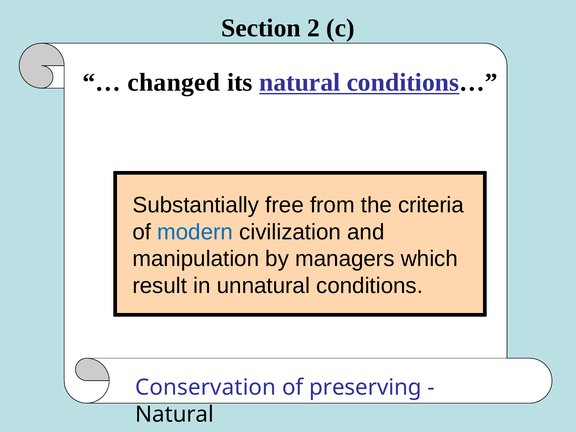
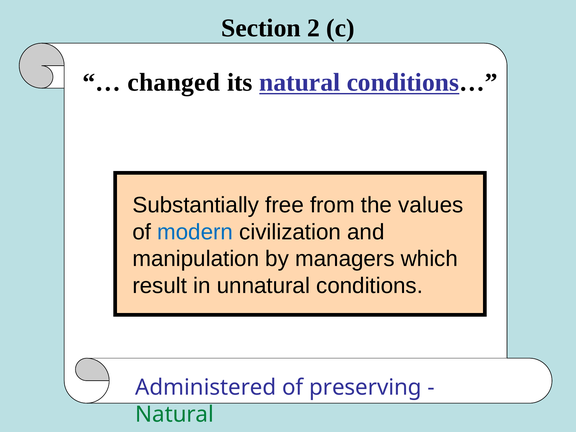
criteria: criteria -> values
Conservation: Conservation -> Administered
Natural at (175, 414) colour: black -> green
